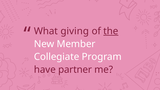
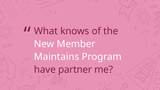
giving: giving -> knows
the underline: present -> none
Collegiate: Collegiate -> Maintains
